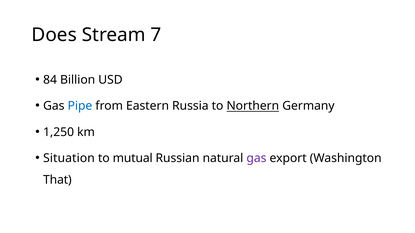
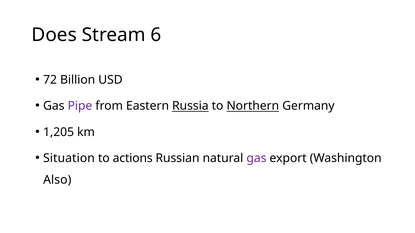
7: 7 -> 6
84: 84 -> 72
Pipe colour: blue -> purple
Russia underline: none -> present
1,250: 1,250 -> 1,205
mutual: mutual -> actions
That: That -> Also
